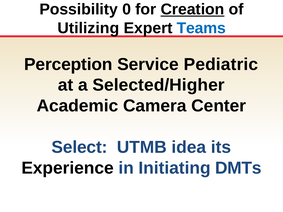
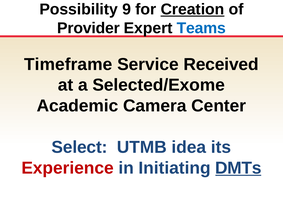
0: 0 -> 9
Utilizing: Utilizing -> Provider
Perception: Perception -> Timeframe
Pediatric: Pediatric -> Received
Selected/Higher: Selected/Higher -> Selected/Exome
Experience colour: black -> red
DMTs underline: none -> present
